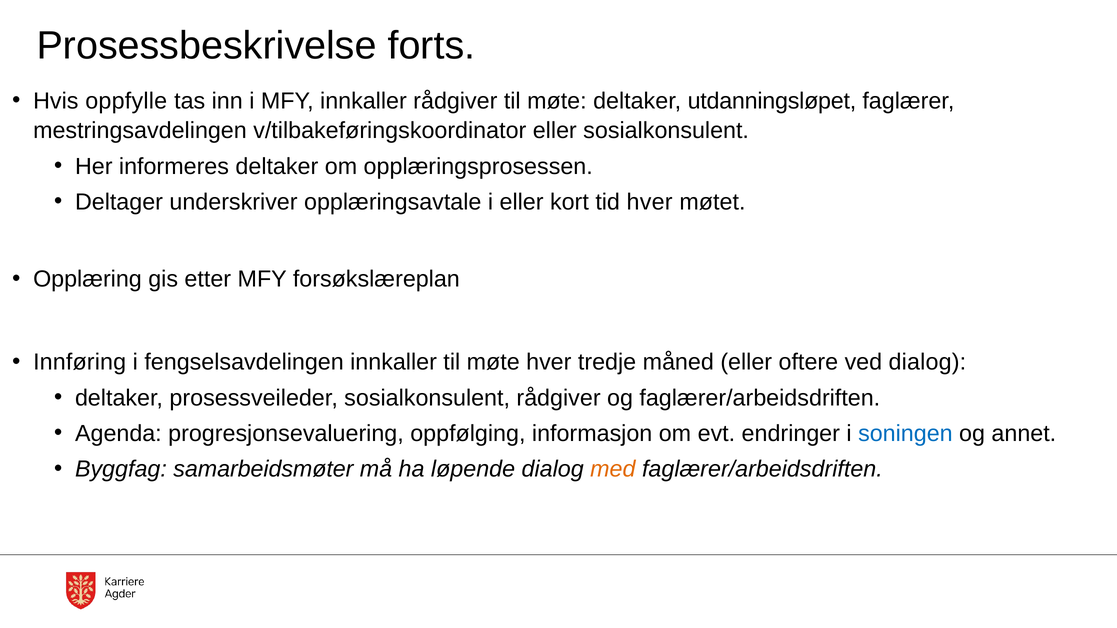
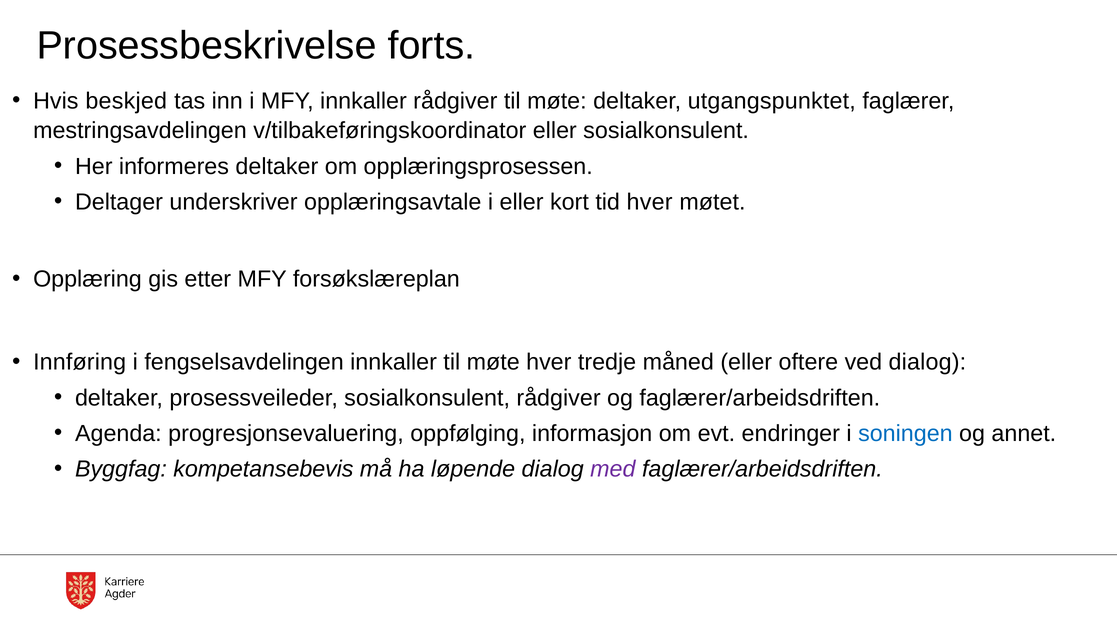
oppfylle: oppfylle -> beskjed
utdanningsløpet: utdanningsløpet -> utgangspunktet
samarbeidsmøter: samarbeidsmøter -> kompetansebevis
med colour: orange -> purple
